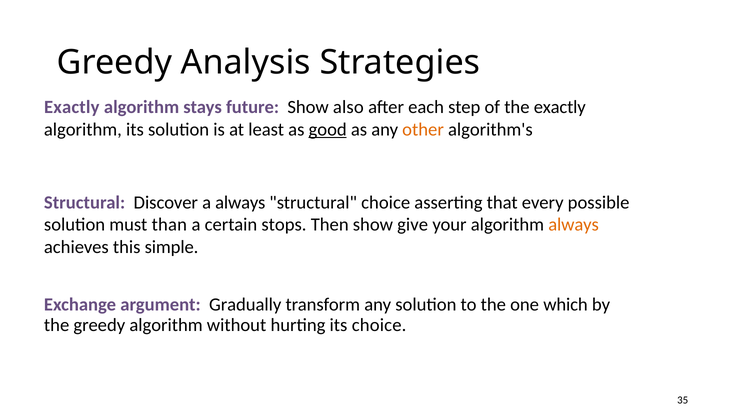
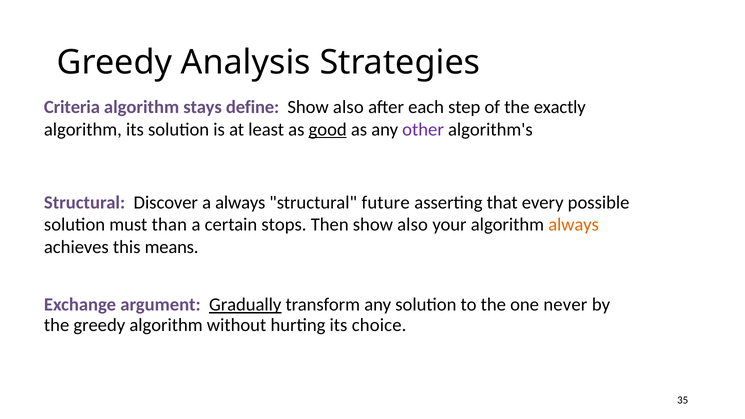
Exactly at (72, 107): Exactly -> Criteria
future: future -> define
other colour: orange -> purple
structural choice: choice -> future
Then show give: give -> also
simple: simple -> means
Gradually underline: none -> present
which: which -> never
